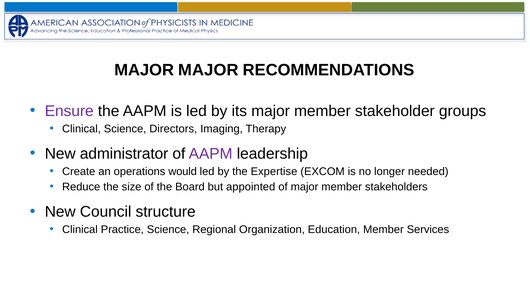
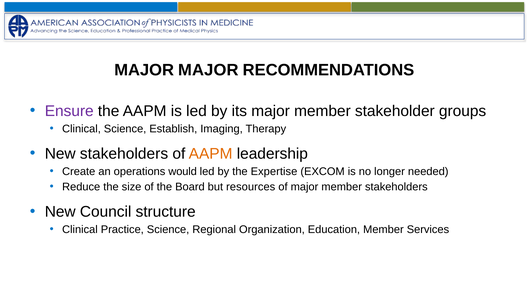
Directors: Directors -> Establish
New administrator: administrator -> stakeholders
AAPM at (211, 154) colour: purple -> orange
appointed: appointed -> resources
